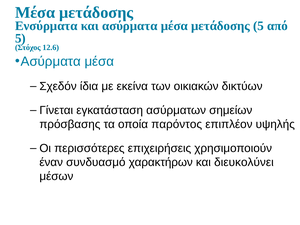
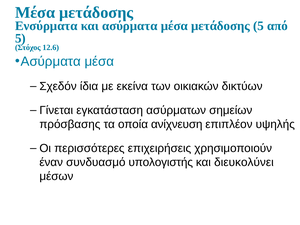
παρόντος: παρόντος -> ανίχνευση
χαρακτήρων: χαρακτήρων -> υπολογιστής
